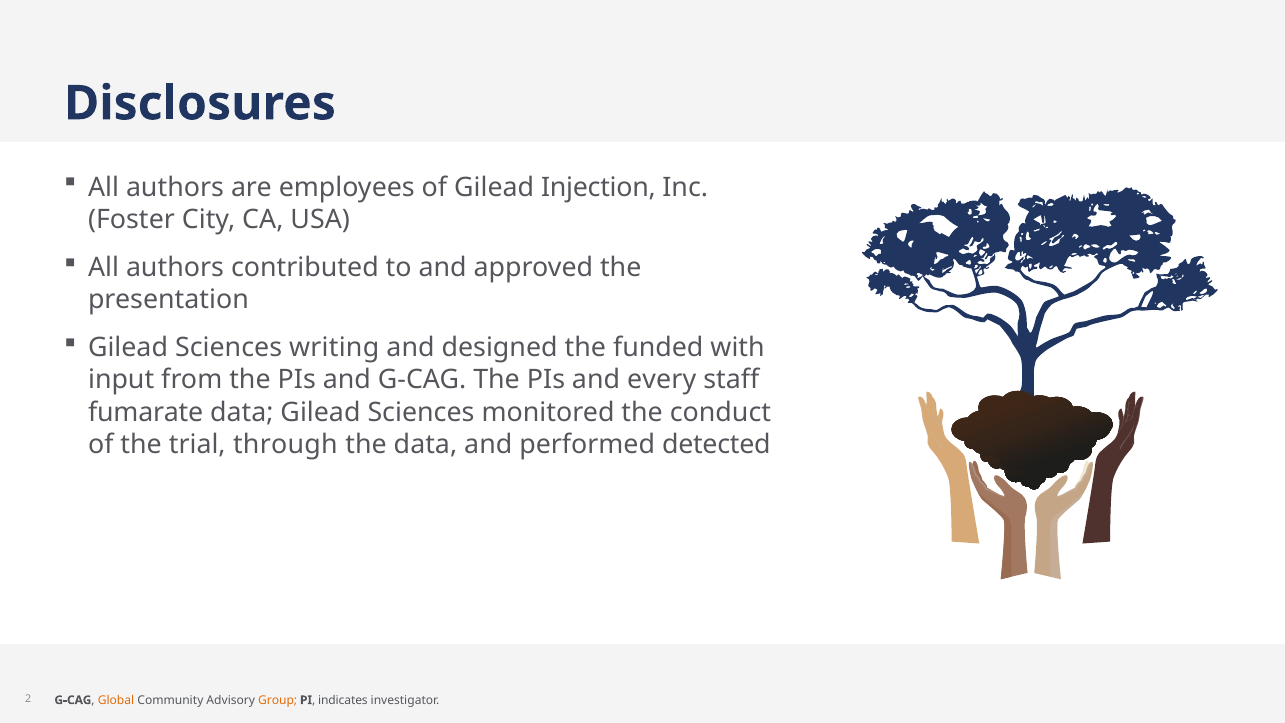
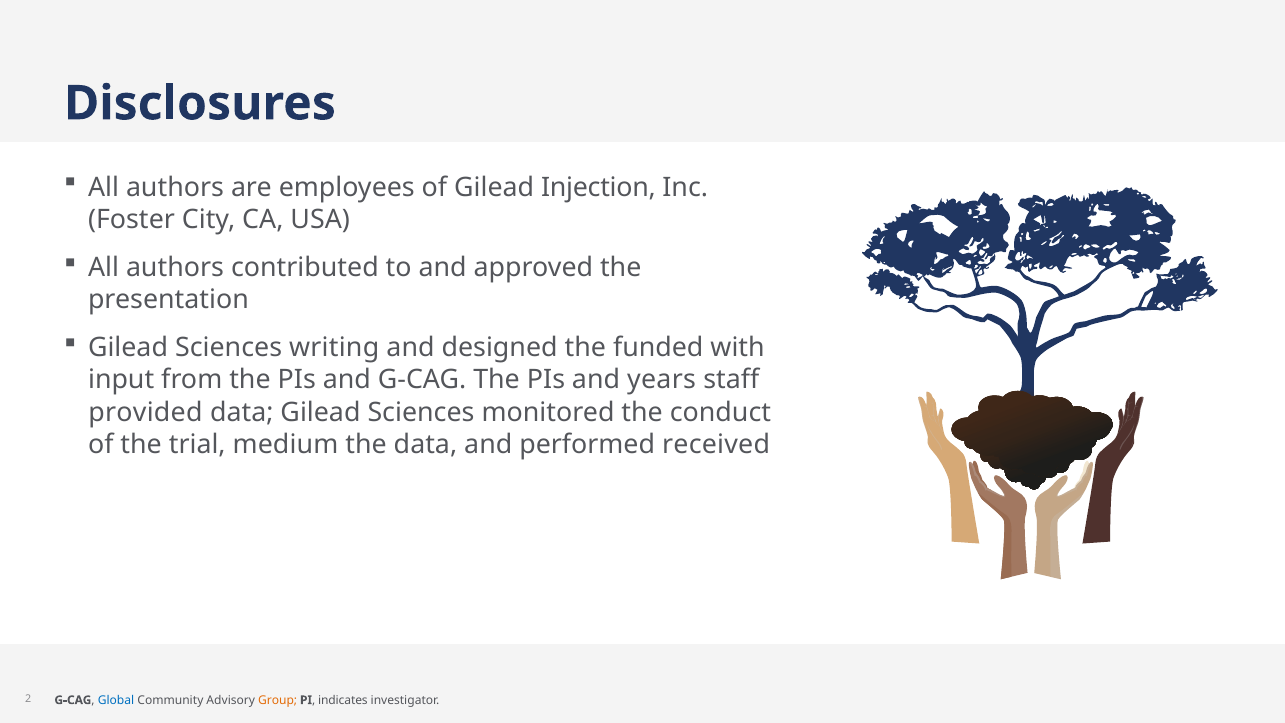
every: every -> years
fumarate: fumarate -> provided
through: through -> medium
detected: detected -> received
Global colour: orange -> blue
